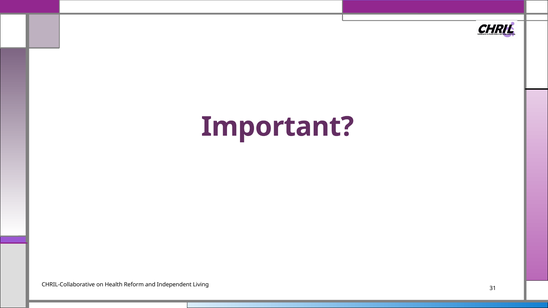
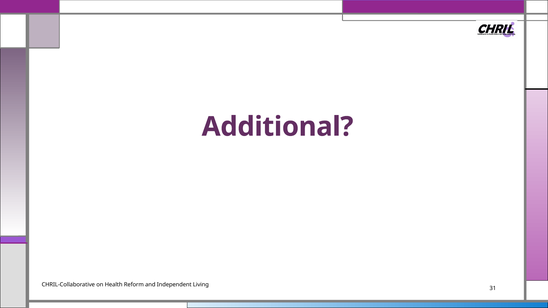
Important: Important -> Additional
